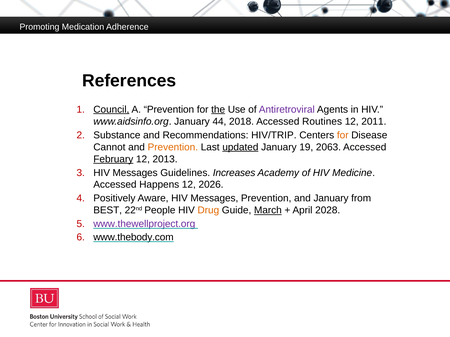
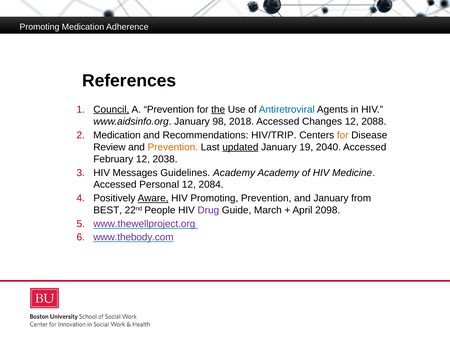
Antiretroviral colour: purple -> blue
44: 44 -> 98
Routines: Routines -> Changes
2011: 2011 -> 2088
Substance at (117, 135): Substance -> Medication
Cannot: Cannot -> Review
2063: 2063 -> 2040
February underline: present -> none
2013: 2013 -> 2038
Guidelines Increases: Increases -> Academy
Happens: Happens -> Personal
2026: 2026 -> 2084
Aware underline: none -> present
Messages at (214, 199): Messages -> Promoting
Drug colour: orange -> purple
March underline: present -> none
2028: 2028 -> 2098
www.thebody.com colour: black -> purple
